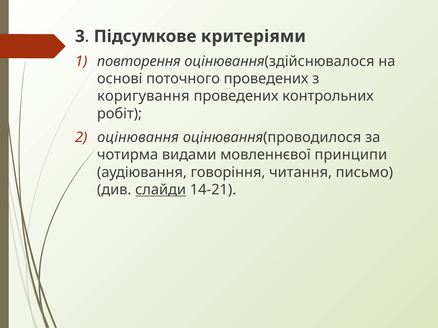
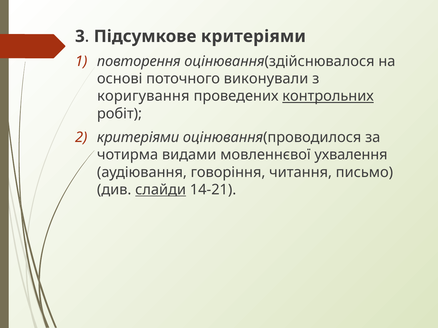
поточного проведених: проведених -> виконували
контрольних underline: none -> present
оцінювання at (138, 137): оцінювання -> критеріями
принципи: принципи -> ухвалення
